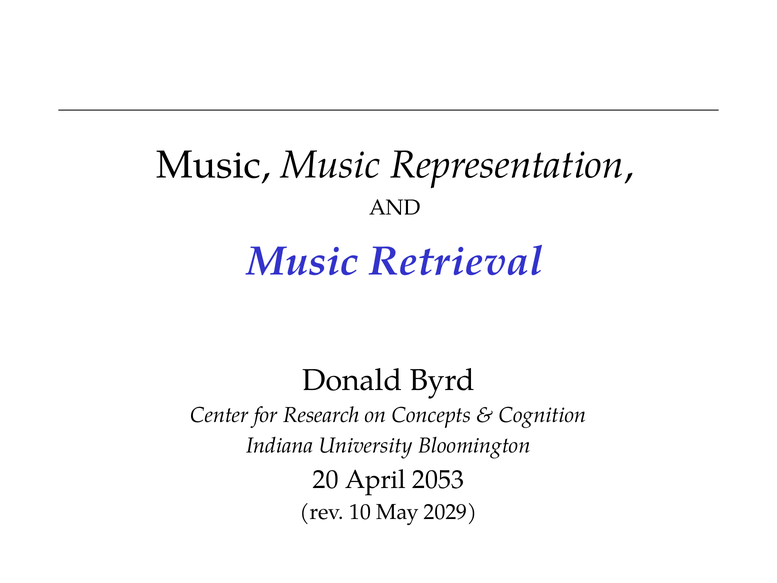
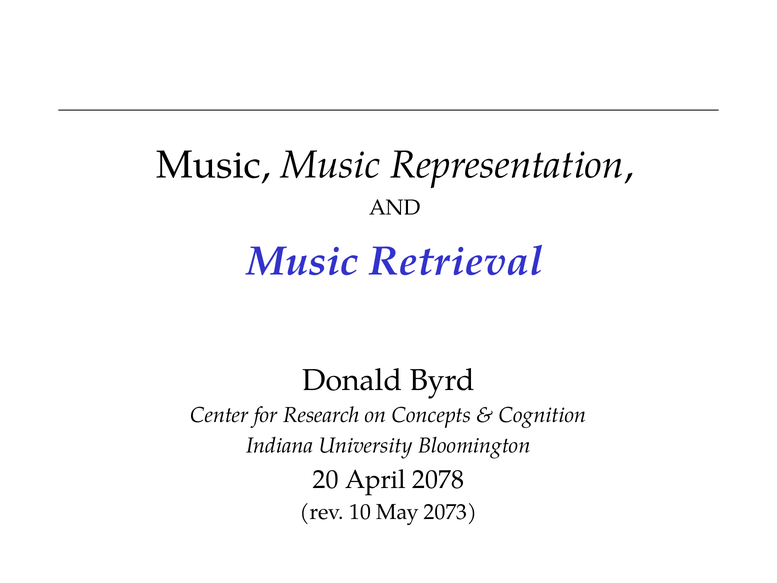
2053: 2053 -> 2078
2029: 2029 -> 2073
